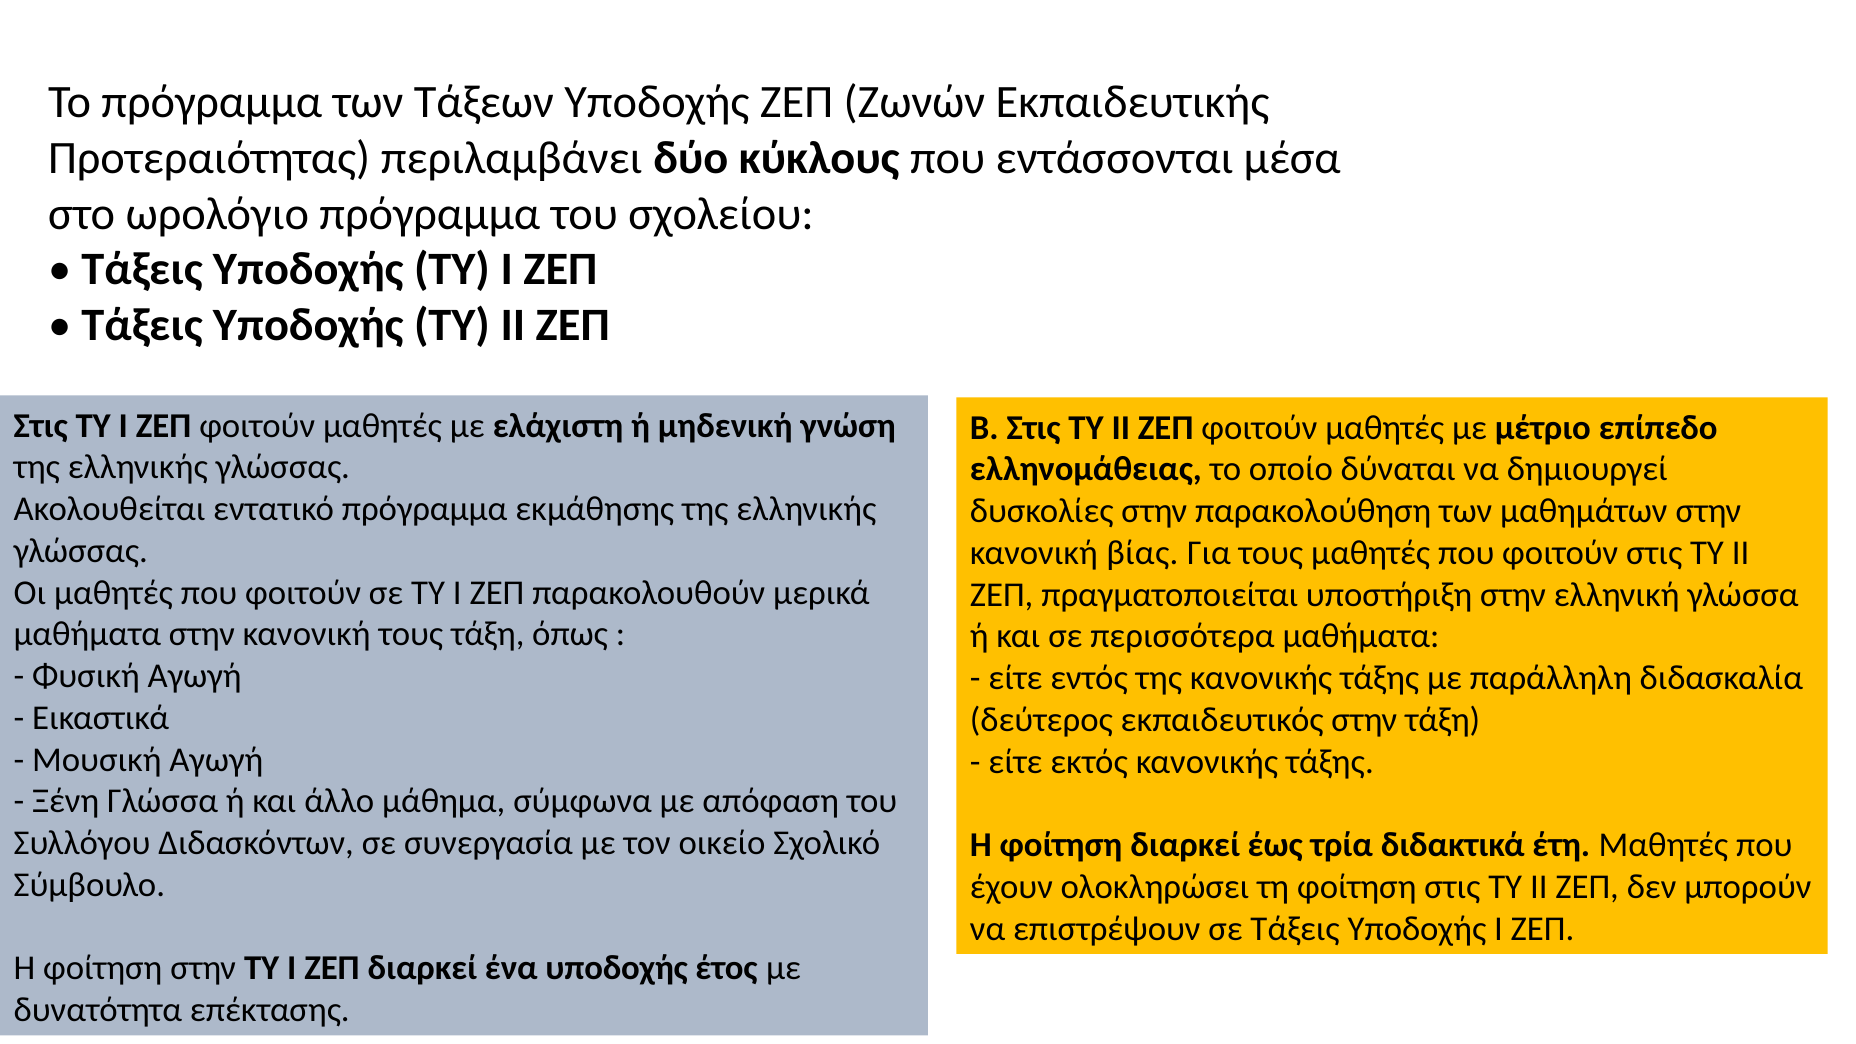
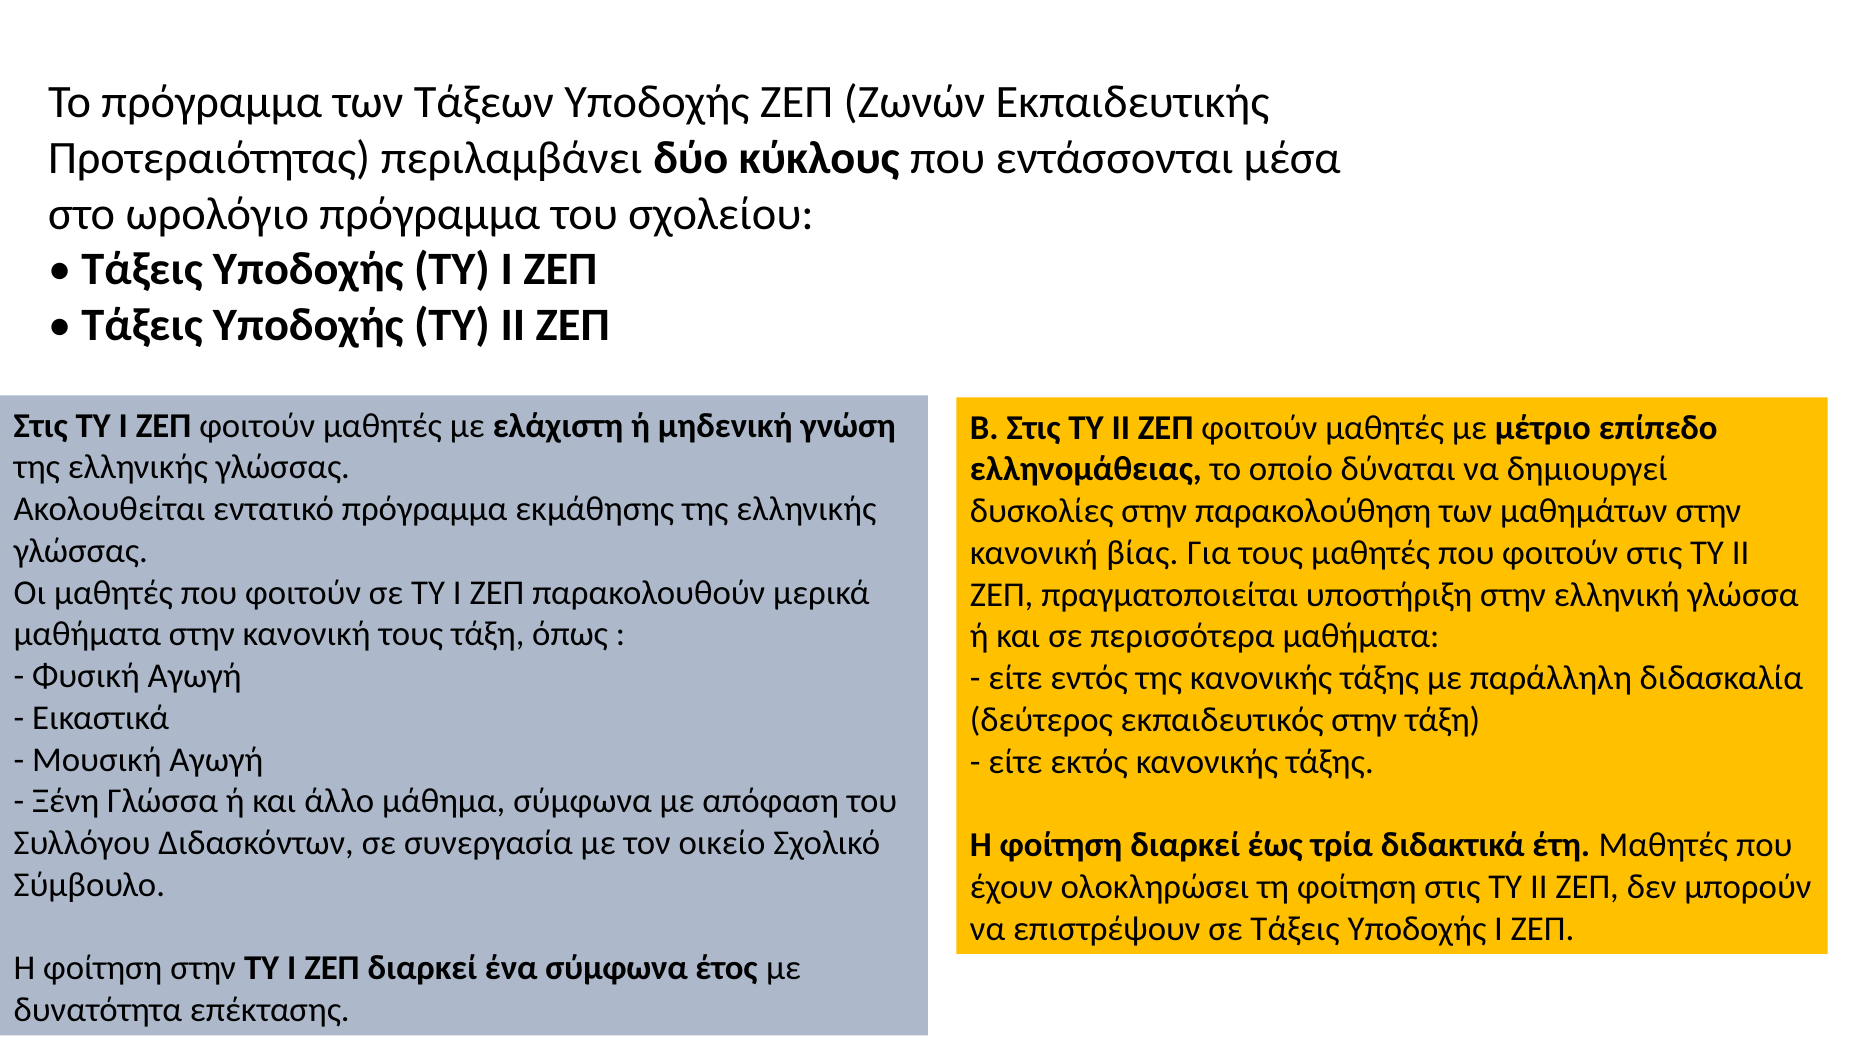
ένα υποδοχής: υποδοχής -> σύμφωνα
